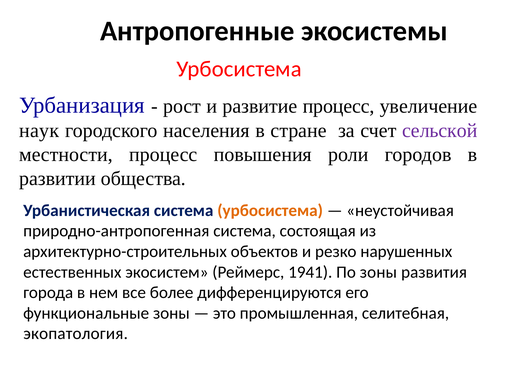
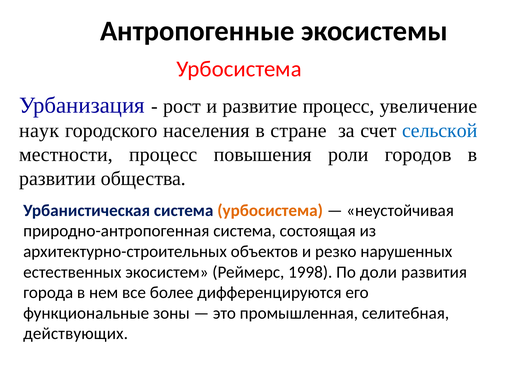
сельской colour: purple -> blue
1941: 1941 -> 1998
По зоны: зоны -> доли
экопатология: экопатология -> действующих
